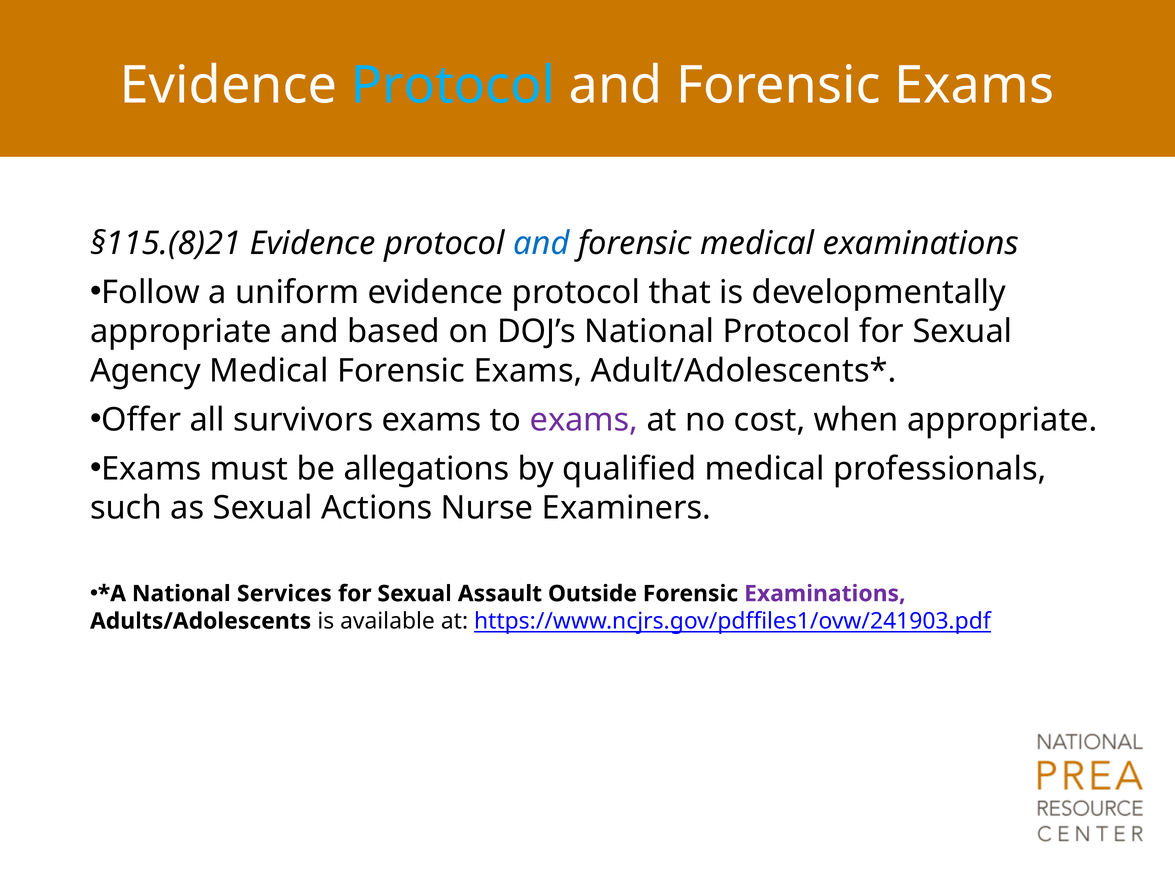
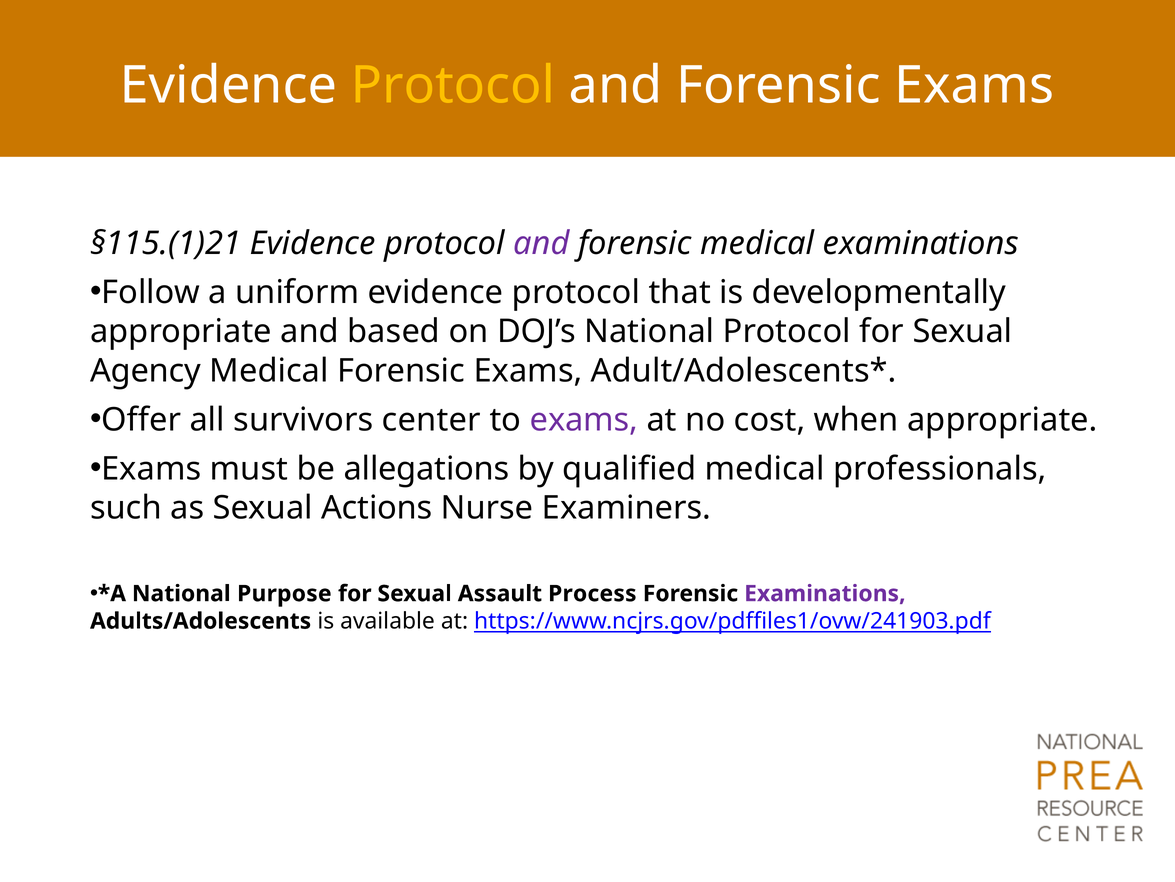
Protocol at (453, 85) colour: light blue -> yellow
§115.(8)21: §115.(8)21 -> §115.(1)21
and at (541, 243) colour: blue -> purple
survivors exams: exams -> center
Services: Services -> Purpose
Outside: Outside -> Process
